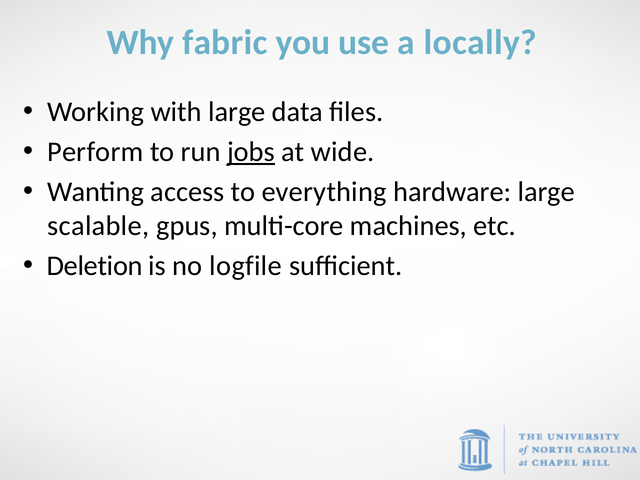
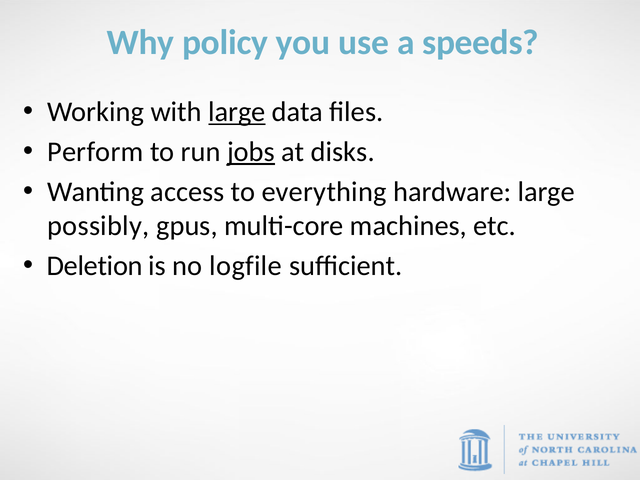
fabric: fabric -> policy
locally: locally -> speeds
large at (237, 112) underline: none -> present
wide: wide -> disks
scalable: scalable -> possibly
